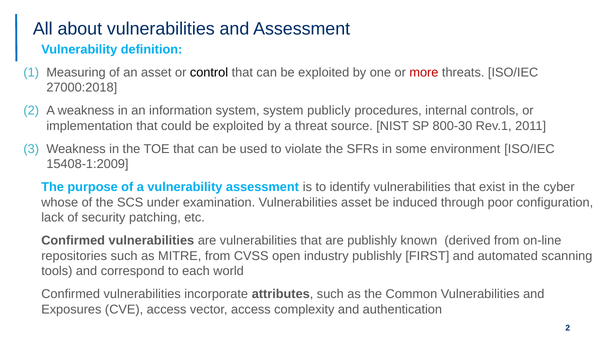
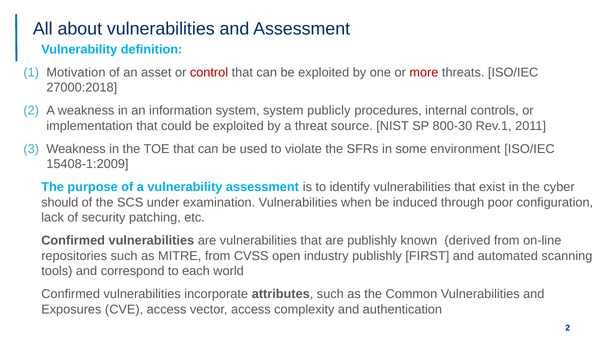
Measuring: Measuring -> Motivation
control colour: black -> red
whose: whose -> should
Vulnerabilities asset: asset -> when
